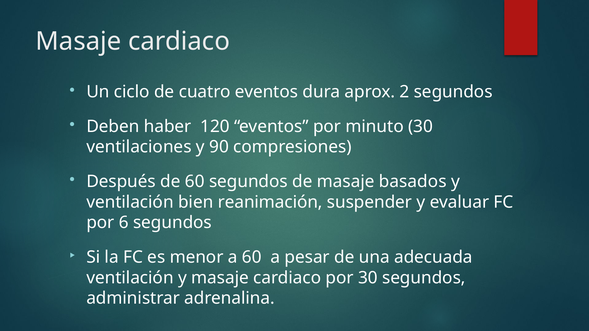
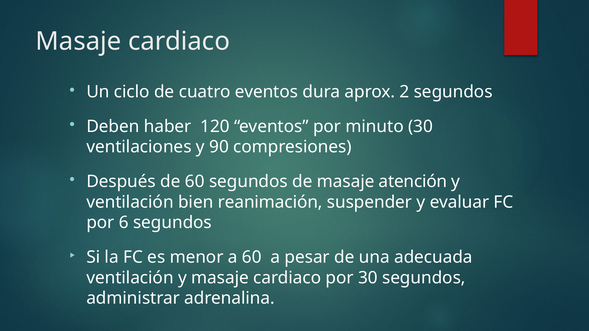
basados: basados -> atención
